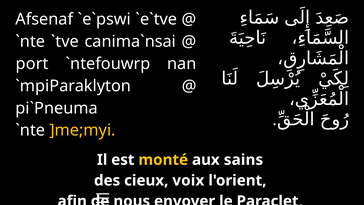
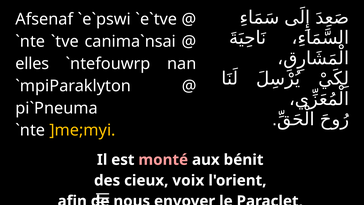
port: port -> elles
monté colour: yellow -> pink
sains: sains -> bénit
